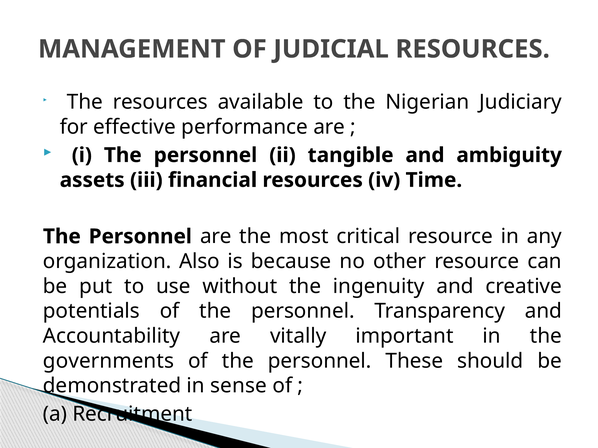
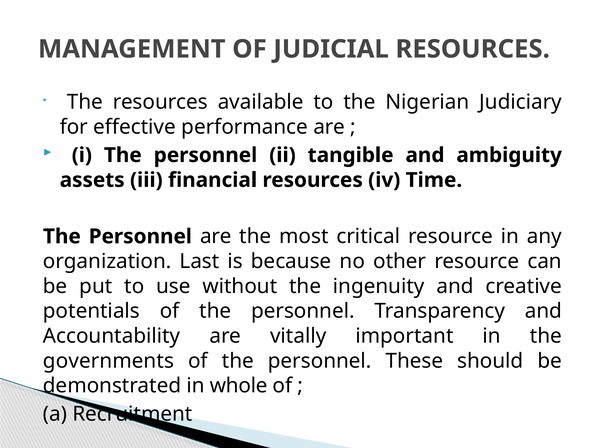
Also: Also -> Last
sense: sense -> whole
